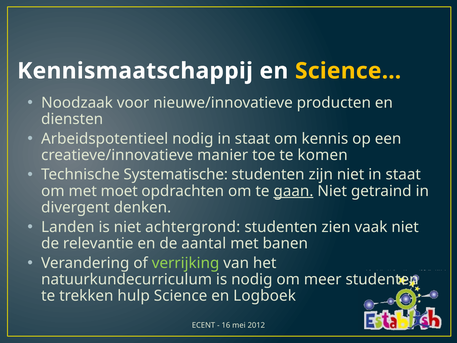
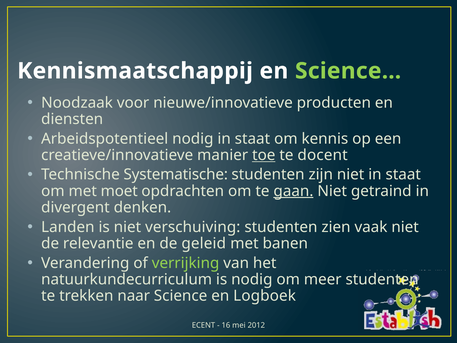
Science… colour: yellow -> light green
toe underline: none -> present
komen: komen -> docent
achtergrond: achtergrond -> verschuiving
aantal: aantal -> geleid
hulp: hulp -> naar
